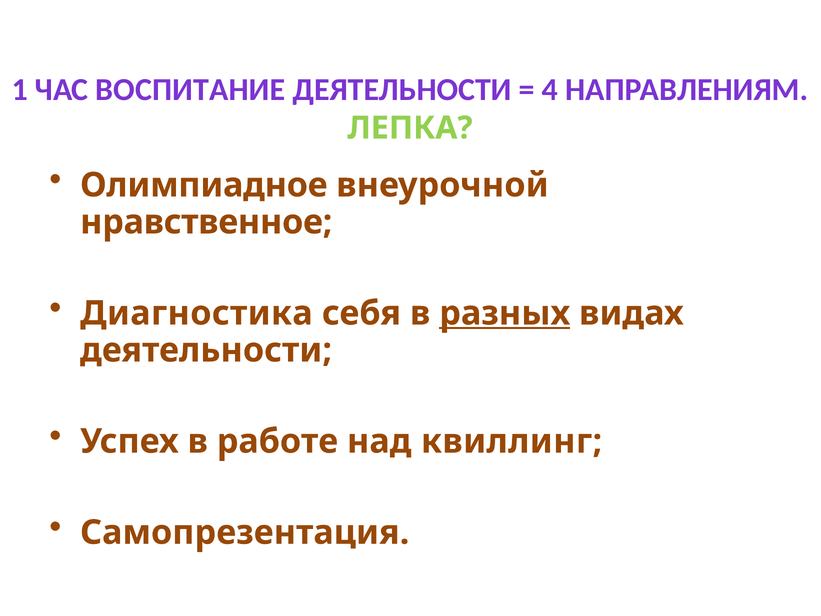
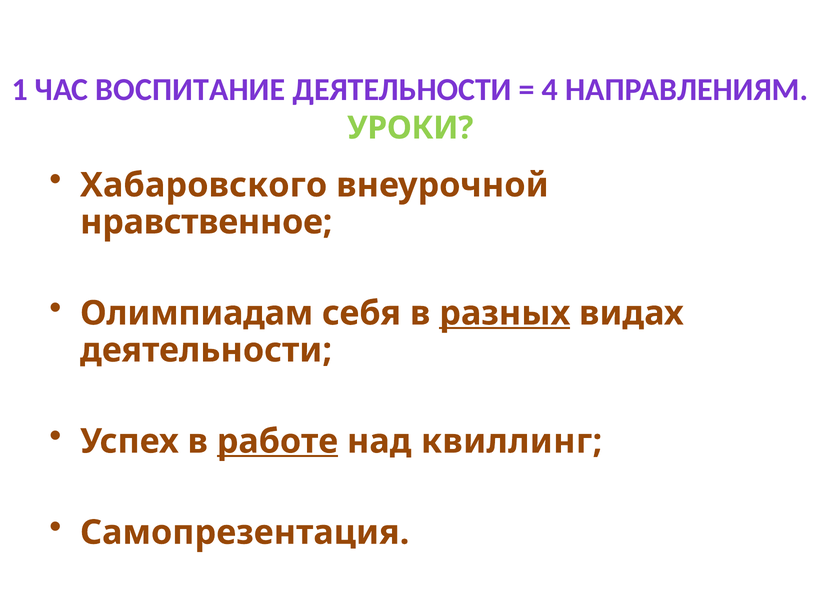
ЛЕПКА: ЛЕПКА -> УРОКИ
Олимпиадное: Олимпиадное -> Хабаровского
Диагностика: Диагностика -> Олимпиадам
работе underline: none -> present
